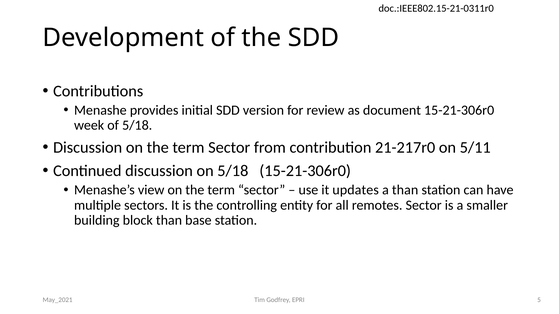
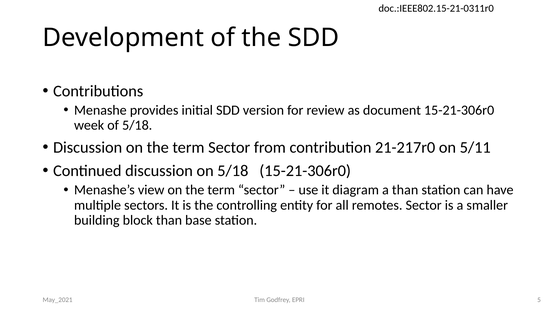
updates: updates -> diagram
